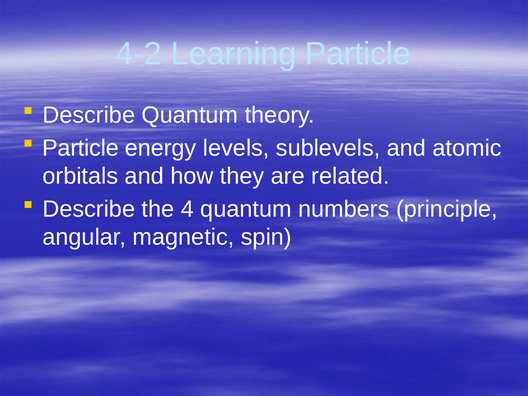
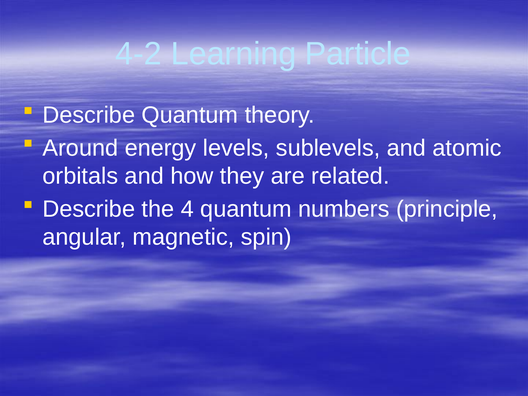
Particle at (80, 148): Particle -> Around
